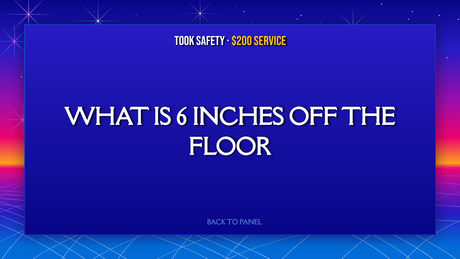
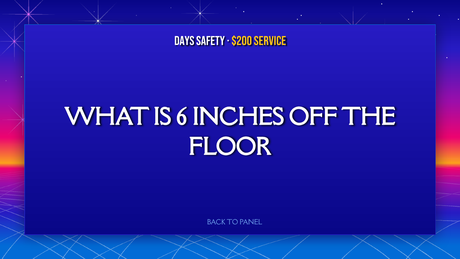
TOOK: TOOK -> DAYS
